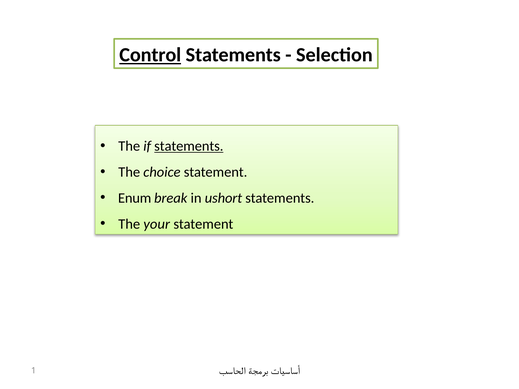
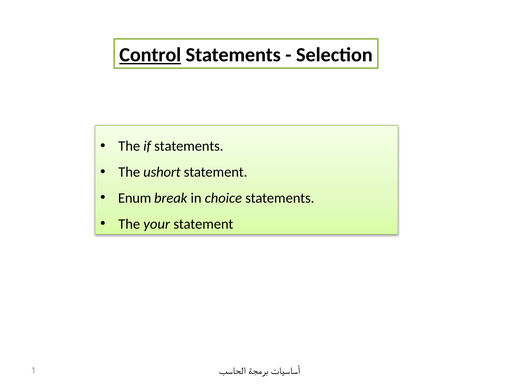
statements at (189, 146) underline: present -> none
choice: choice -> ushort
ushort: ushort -> choice
